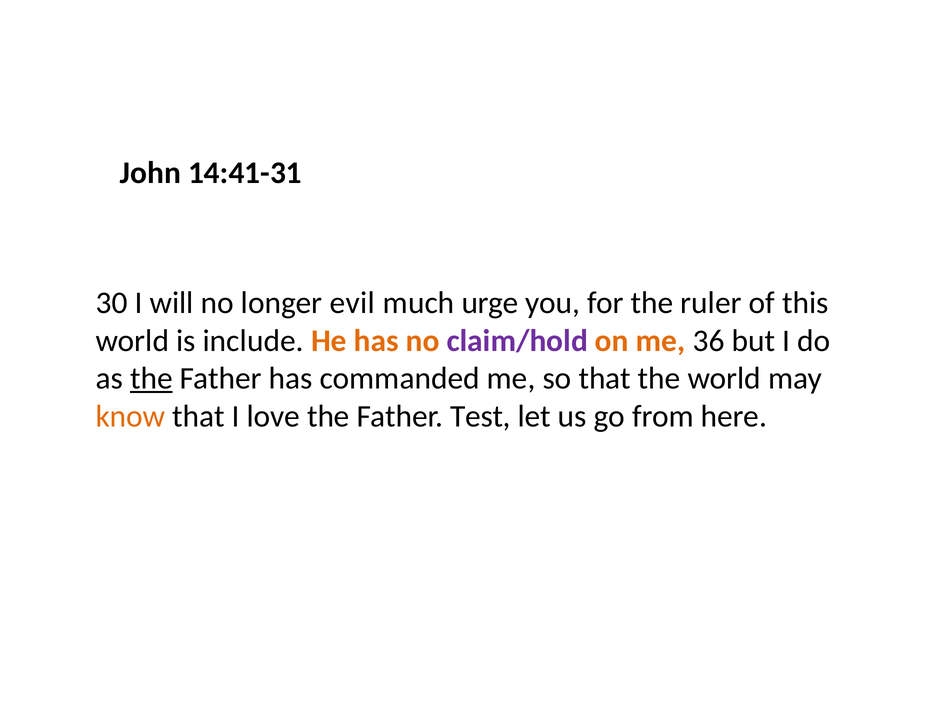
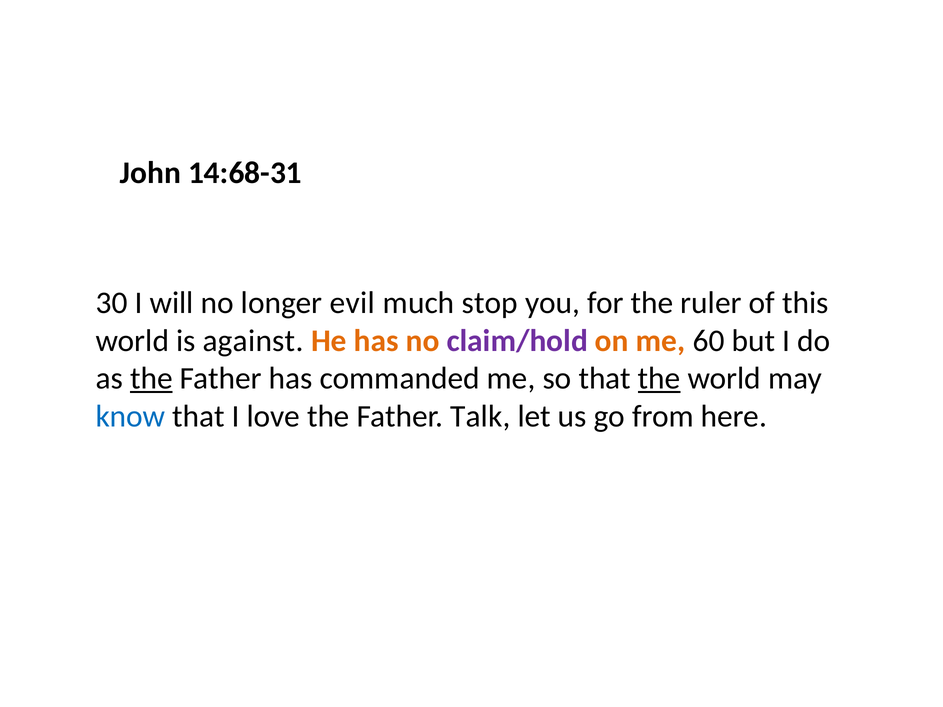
14:41-31: 14:41-31 -> 14:68-31
urge: urge -> stop
include: include -> against
36: 36 -> 60
the at (659, 379) underline: none -> present
know colour: orange -> blue
Test: Test -> Talk
